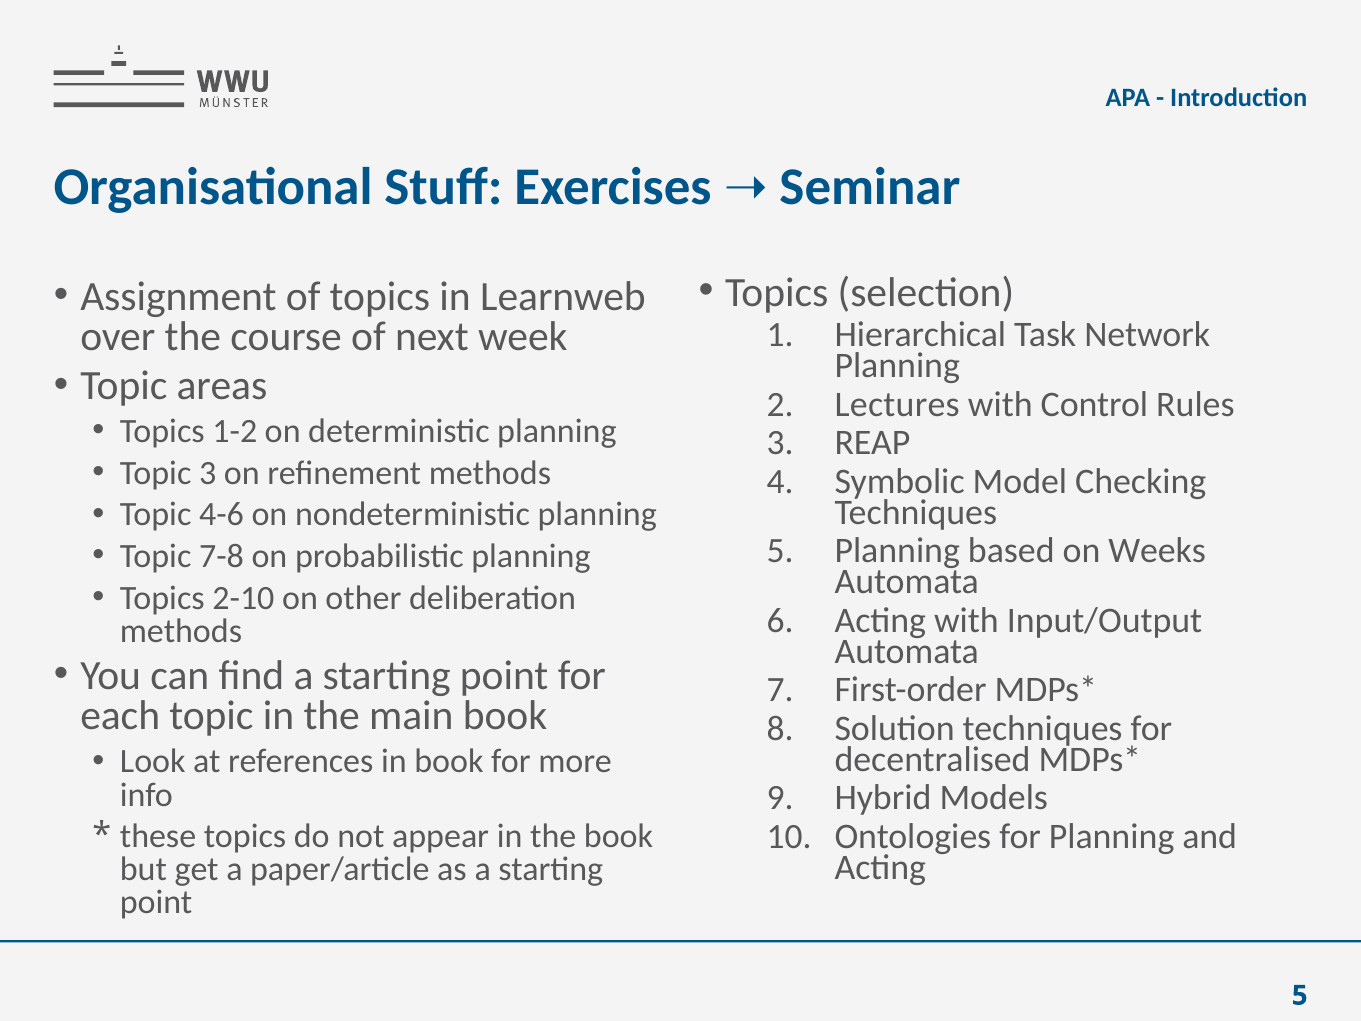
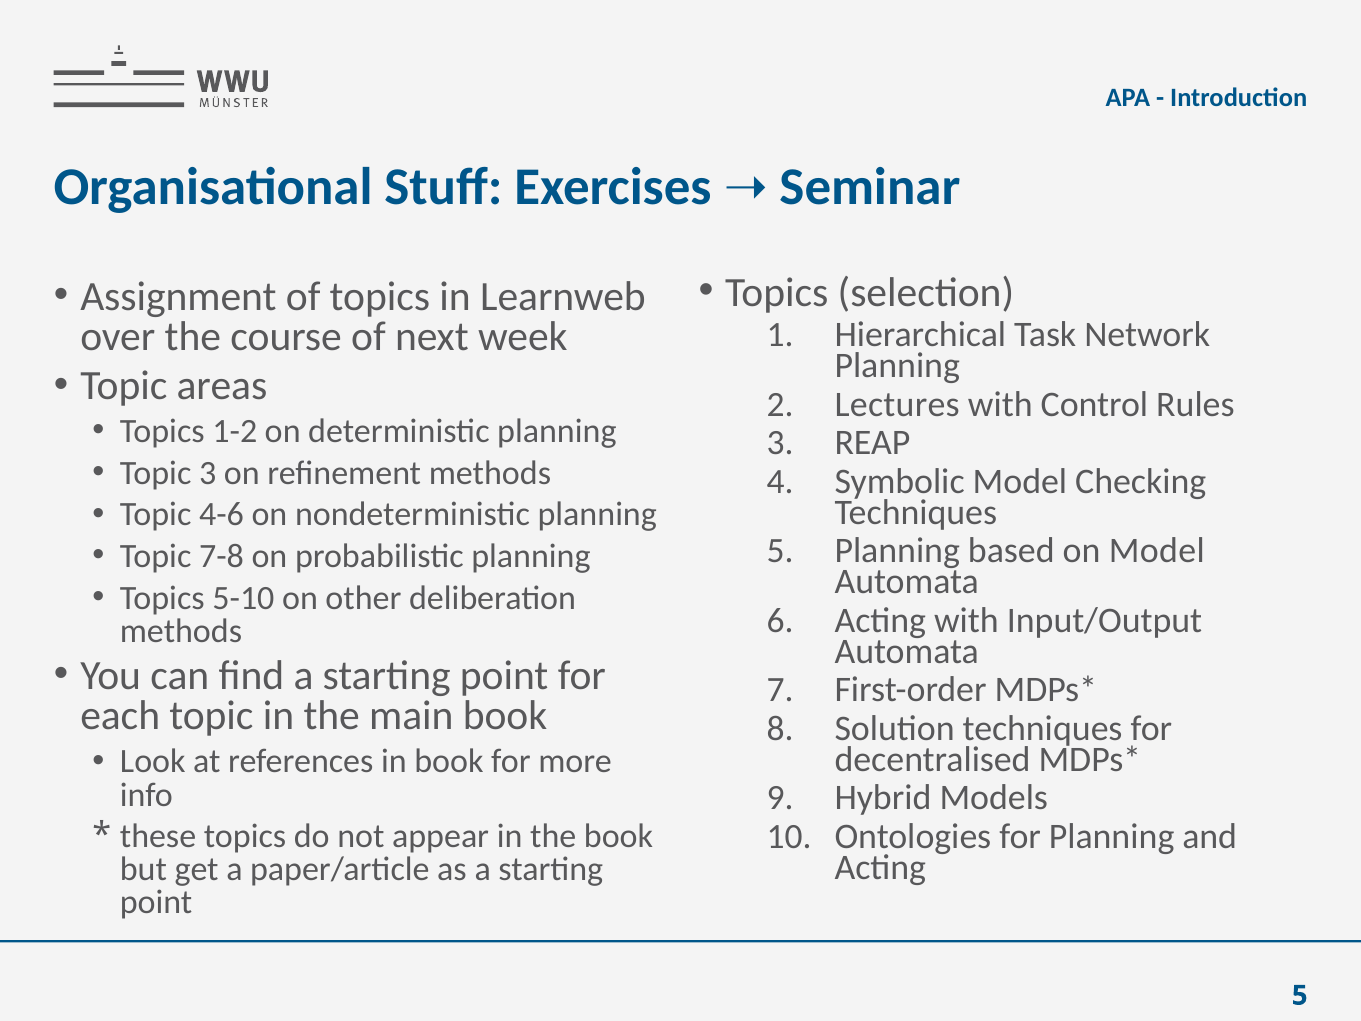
on Weeks: Weeks -> Model
2-10: 2-10 -> 5-10
